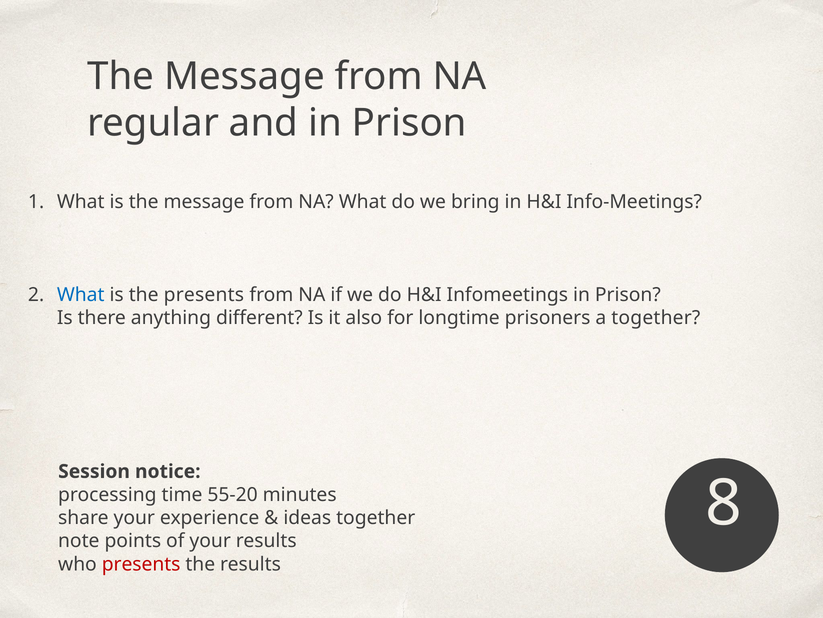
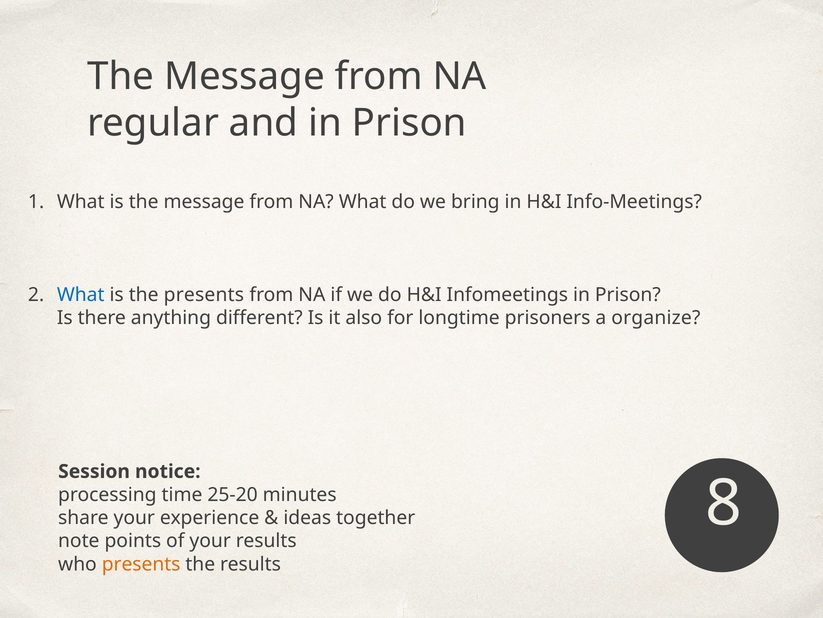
a together: together -> organize
55-20: 55-20 -> 25-20
presents at (141, 564) colour: red -> orange
